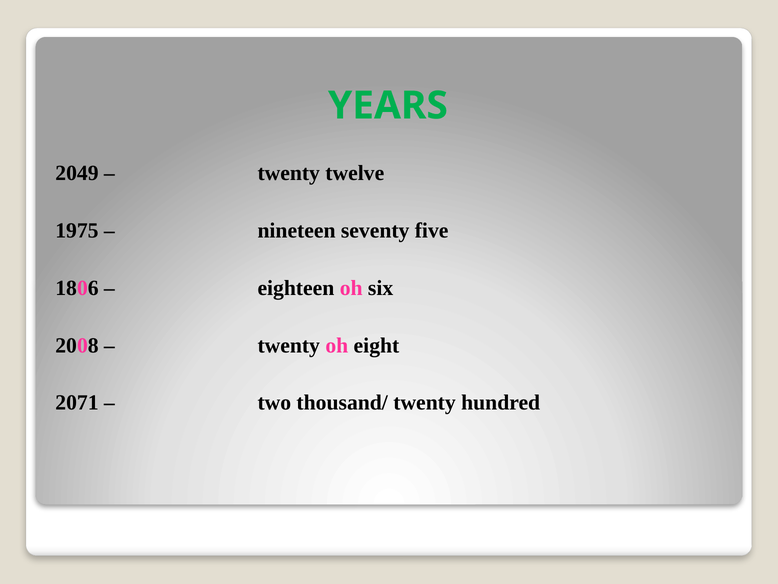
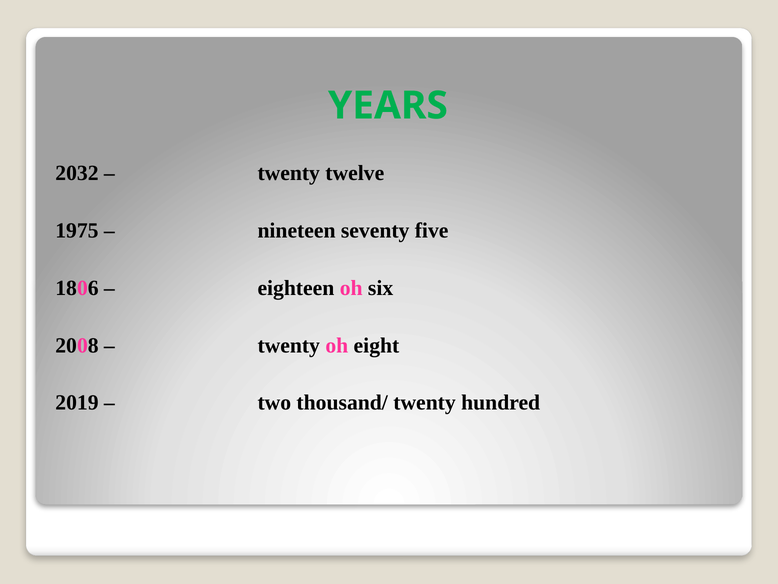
2049: 2049 -> 2032
2071: 2071 -> 2019
